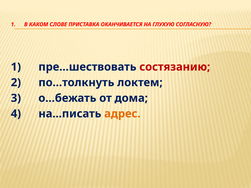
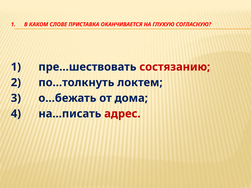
адрес colour: orange -> red
